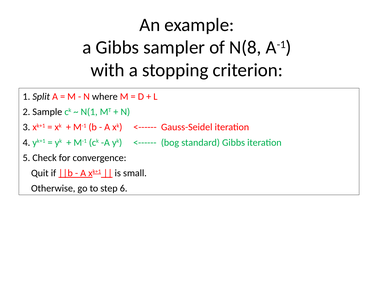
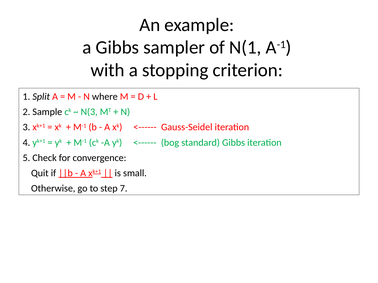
N(8: N(8 -> N(1
N(1: N(1 -> N(3
6: 6 -> 7
